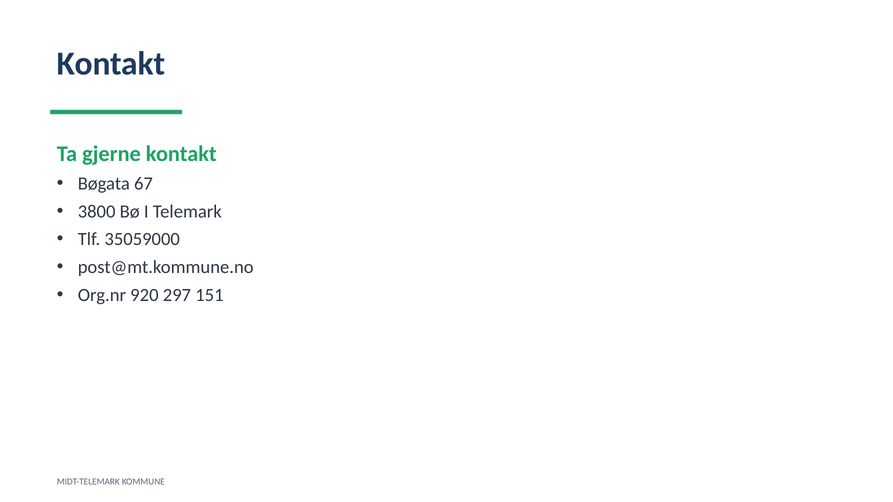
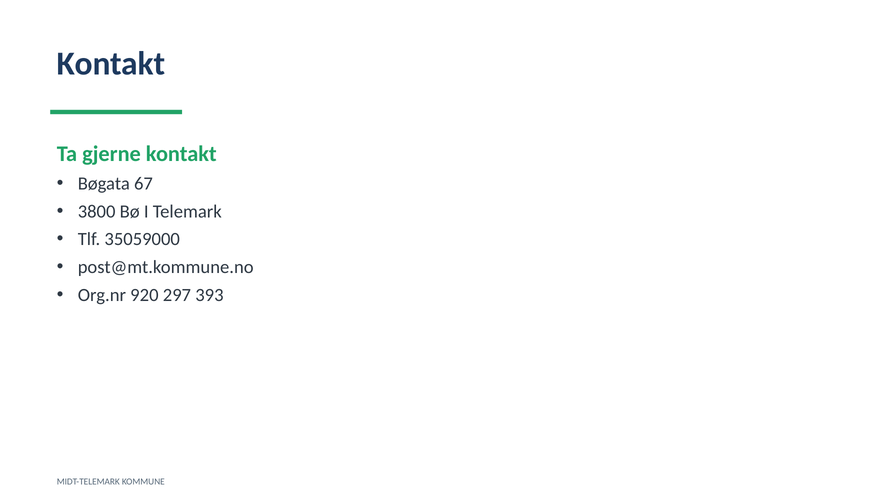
151: 151 -> 393
